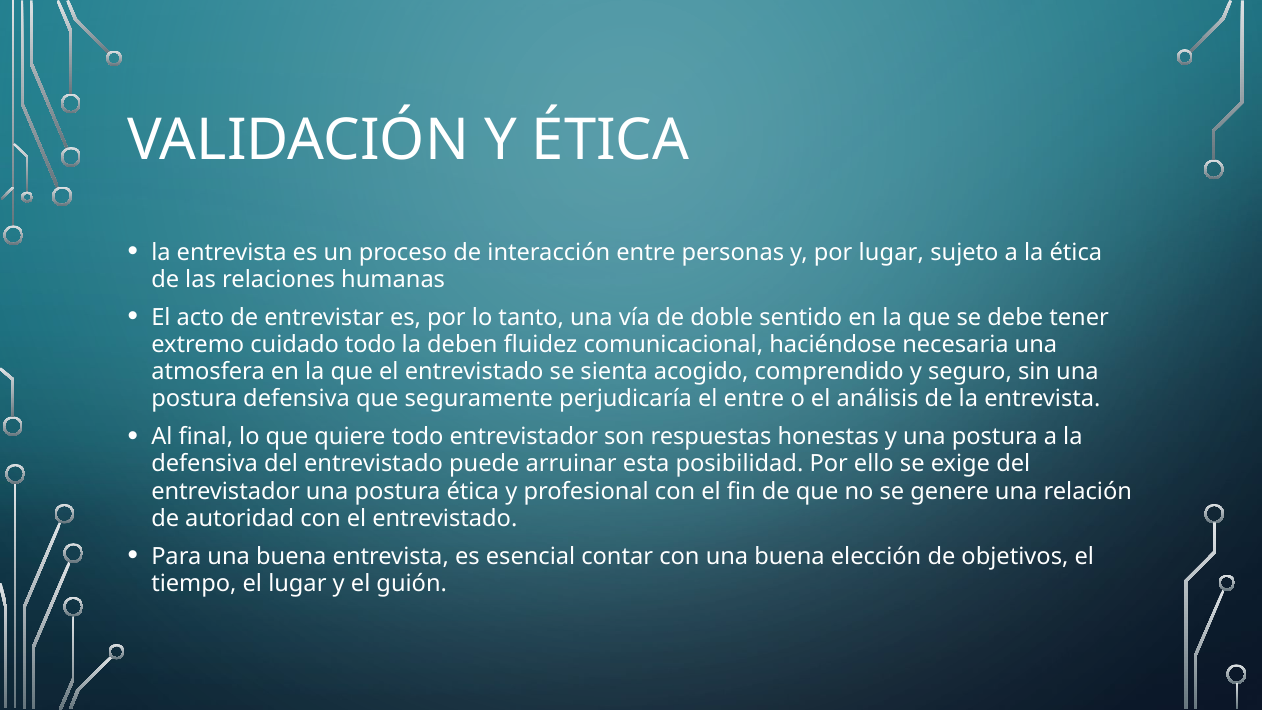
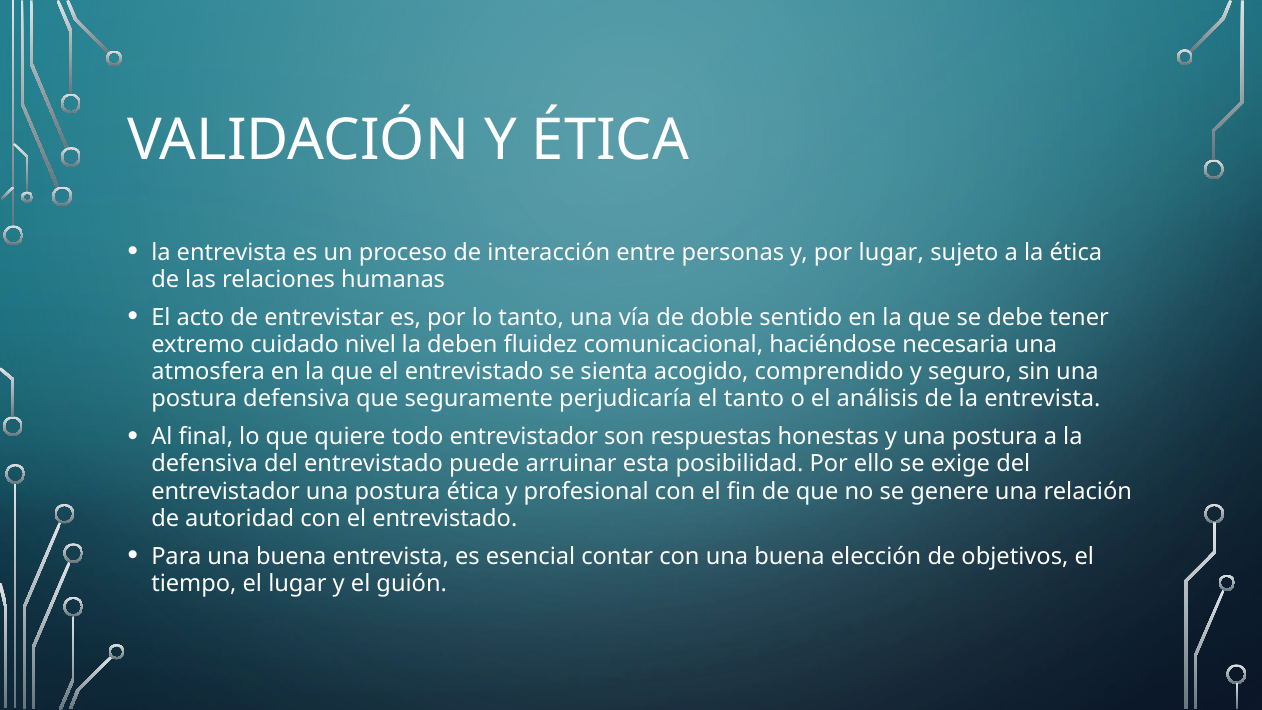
cuidado todo: todo -> nivel
el entre: entre -> tanto
